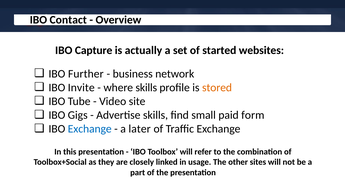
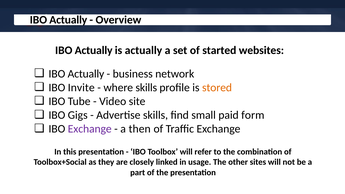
Contact at (68, 20): Contact -> Actually
Capture at (94, 50): Capture -> Actually
Further at (86, 74): Further -> Actually
Exchange at (90, 129) colour: blue -> purple
later: later -> then
